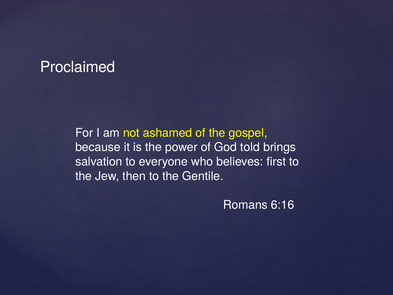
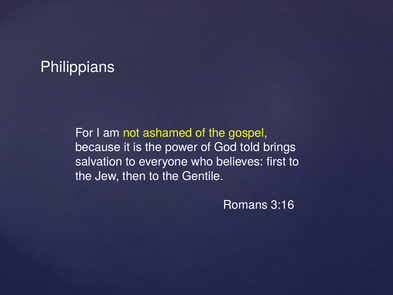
Proclaimed: Proclaimed -> Philippians
6:16: 6:16 -> 3:16
